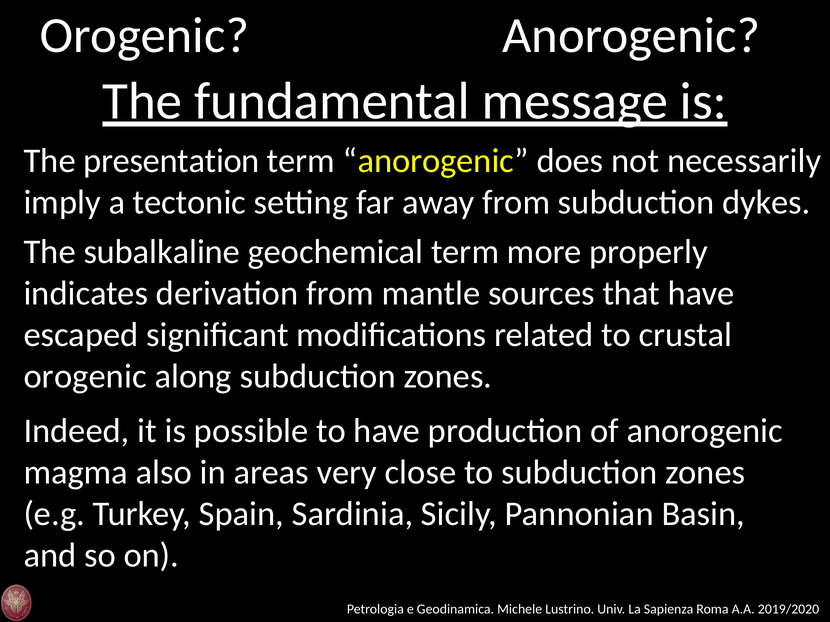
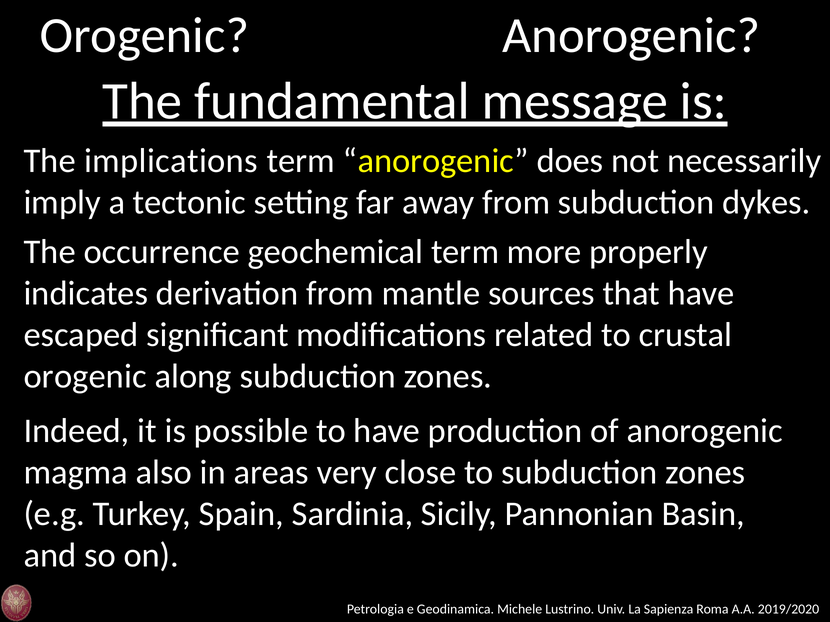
presentation: presentation -> implications
subalkaline: subalkaline -> occurrence
